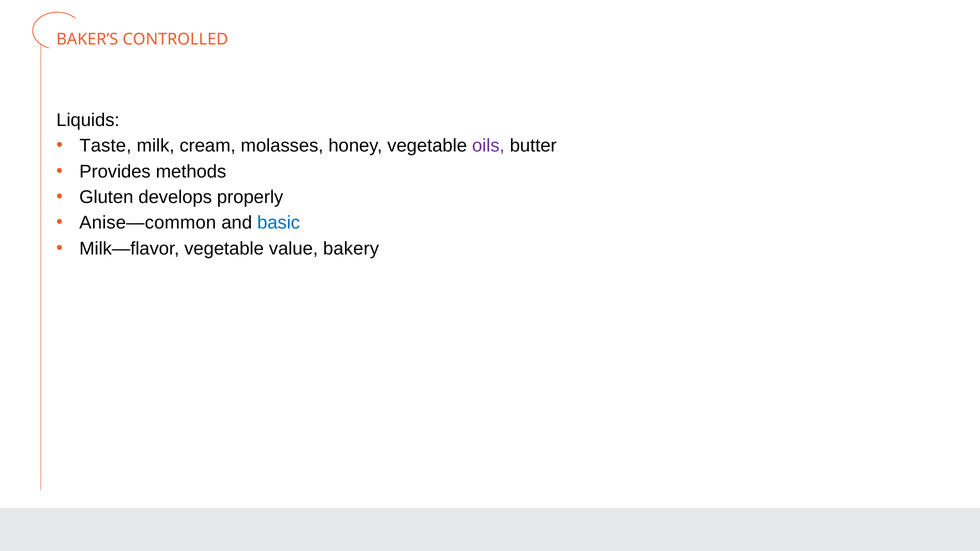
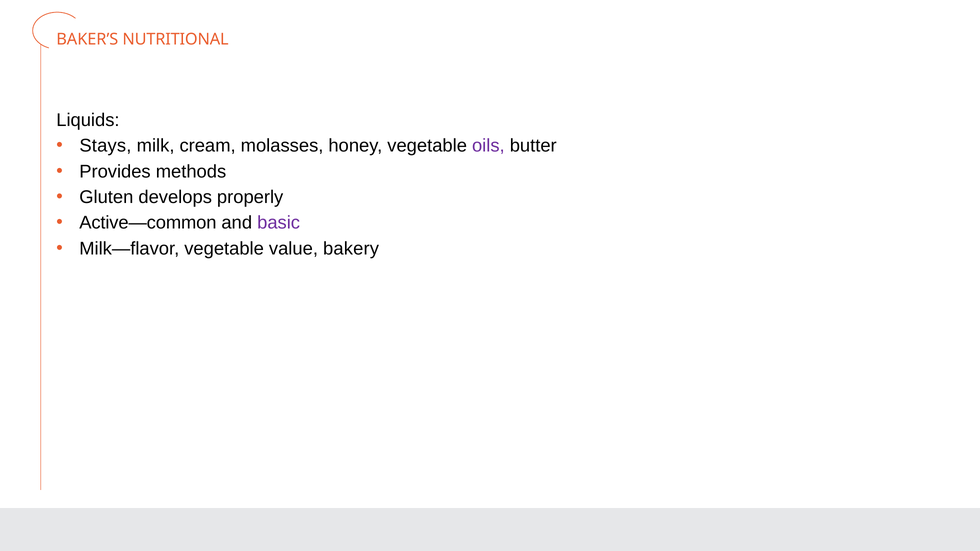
CONTROLLED: CONTROLLED -> NUTRITIONAL
Taste: Taste -> Stays
Anise—common: Anise—common -> Active—common
basic colour: blue -> purple
